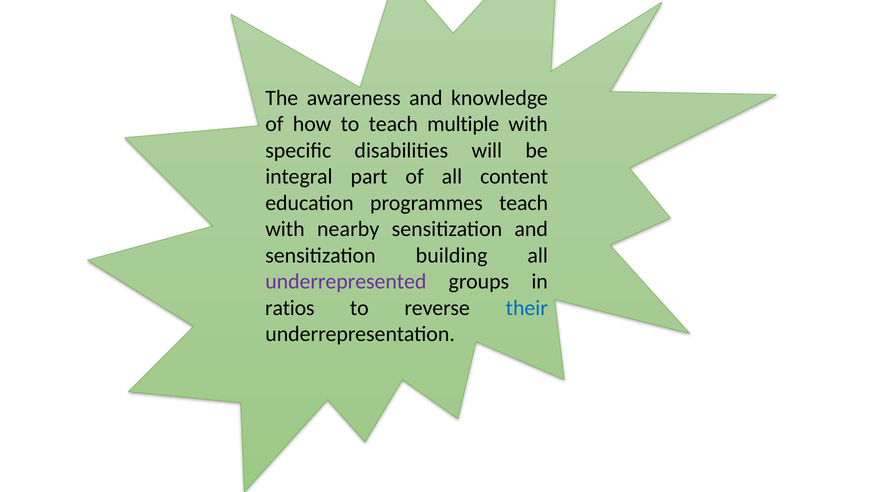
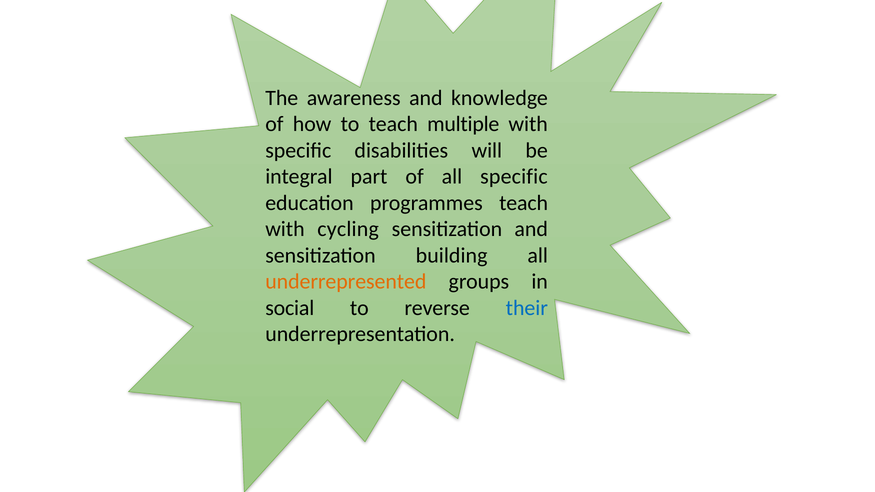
all content: content -> specific
nearby: nearby -> cycling
underrepresented colour: purple -> orange
ratios: ratios -> social
